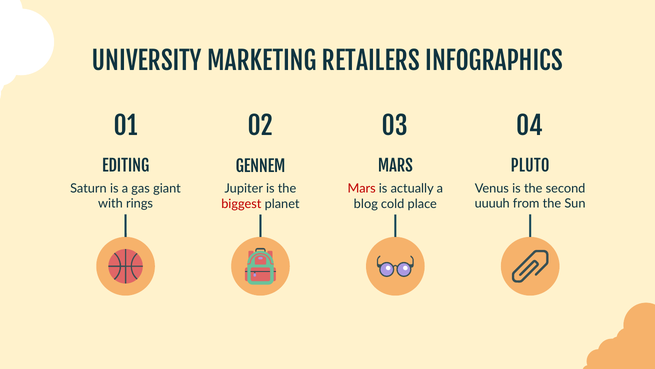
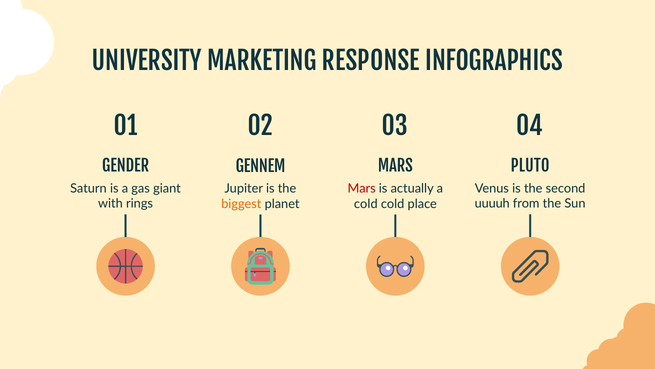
RETAILERS: RETAILERS -> RESPONSE
EDITING: EDITING -> GENDER
biggest colour: red -> orange
blog at (366, 204): blog -> cold
